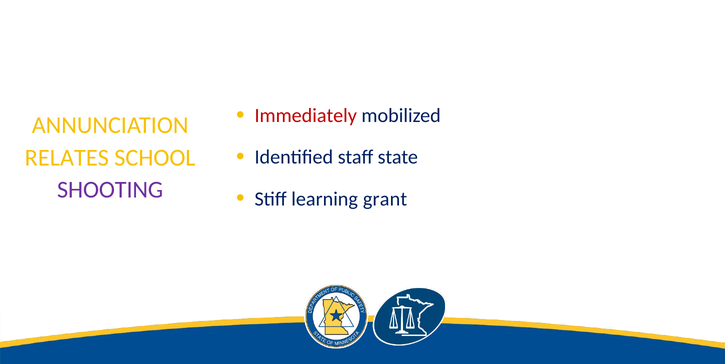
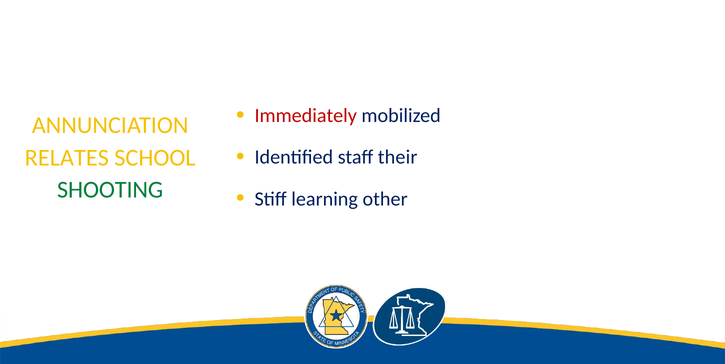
state: state -> their
SHOOTING colour: purple -> green
grant: grant -> other
